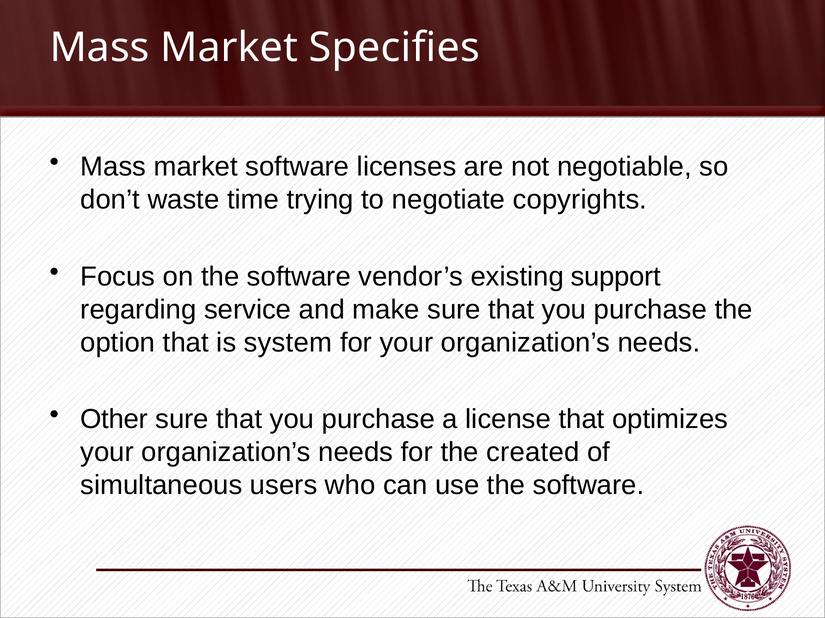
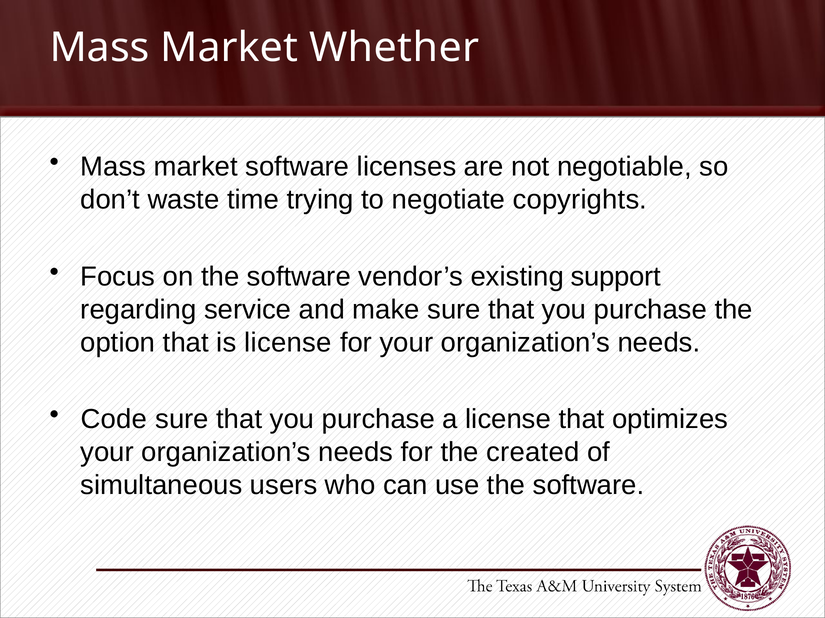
Specifies: Specifies -> Whether
is system: system -> license
Other: Other -> Code
